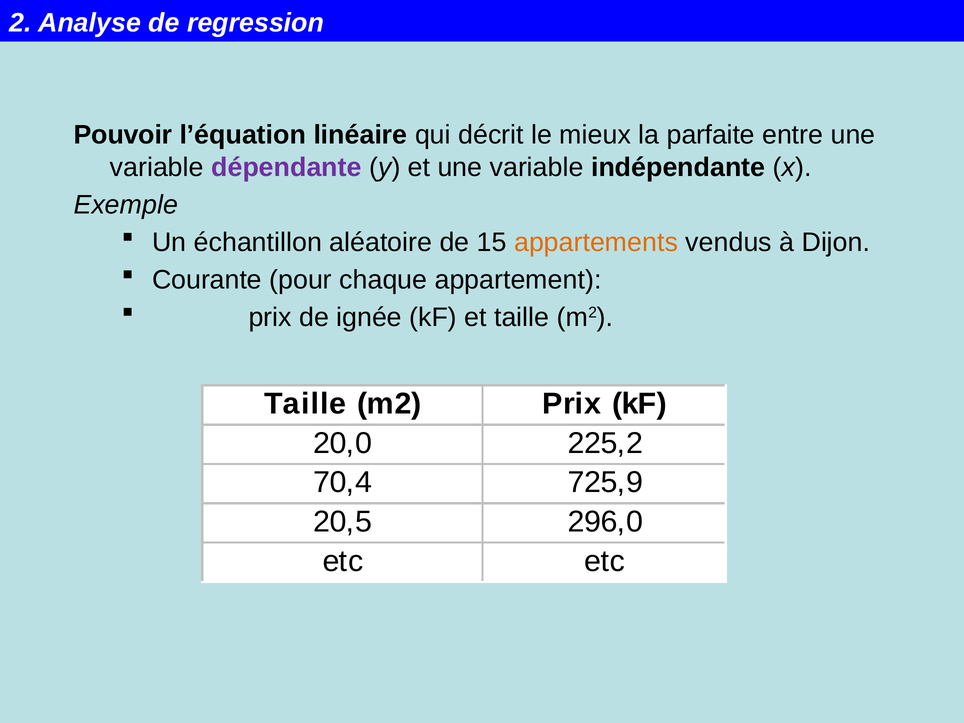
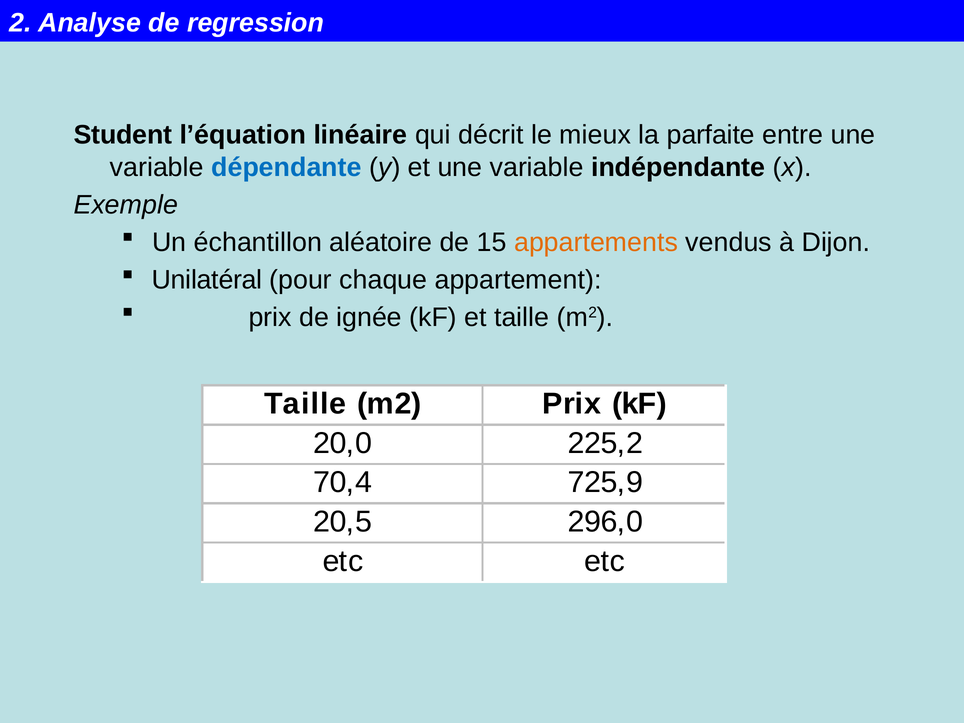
Pouvoir: Pouvoir -> Student
dépendante colour: purple -> blue
Courante: Courante -> Unilatéral
